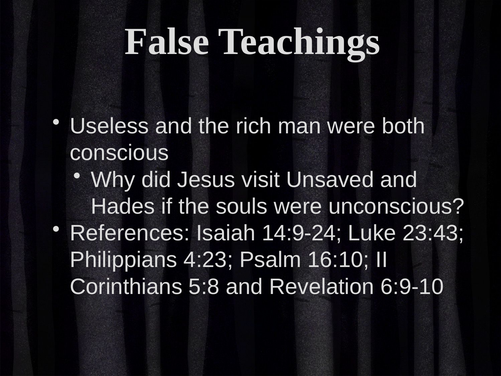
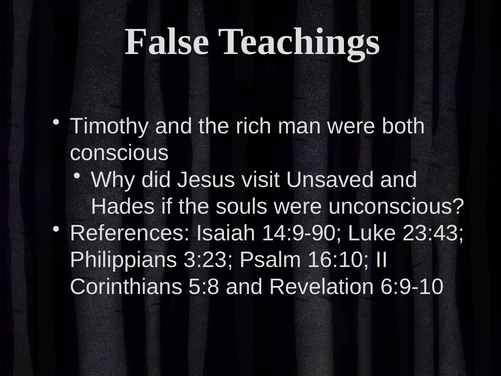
Useless: Useless -> Timothy
14:9-24: 14:9-24 -> 14:9-90
4:23: 4:23 -> 3:23
